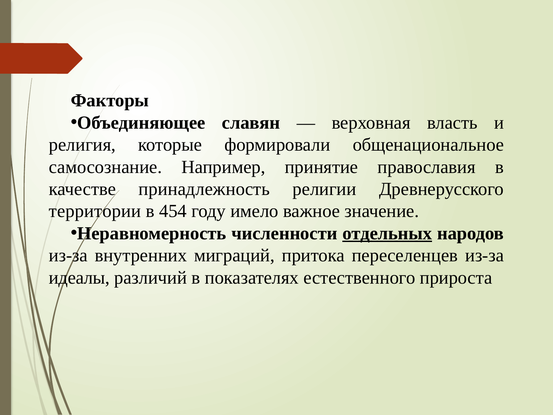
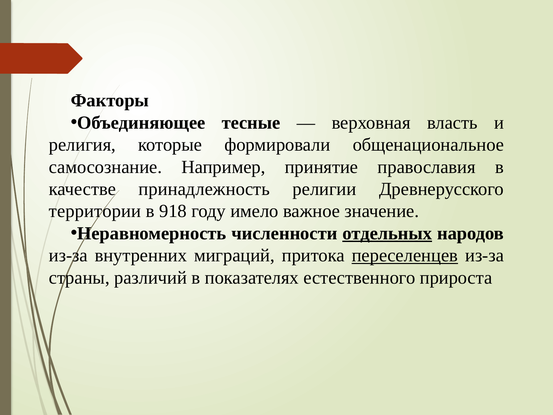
славян: славян -> тесные
454: 454 -> 918
переселенцев underline: none -> present
идеалы: идеалы -> страны
